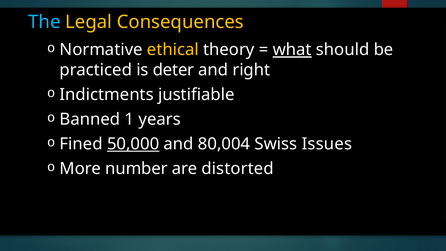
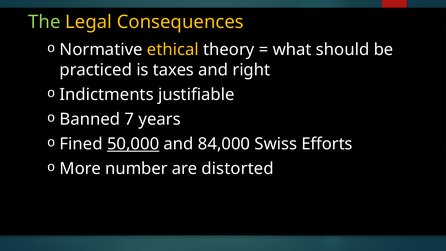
The colour: light blue -> light green
what underline: present -> none
deter: deter -> taxes
1: 1 -> 7
80,004: 80,004 -> 84,000
Issues: Issues -> Efforts
